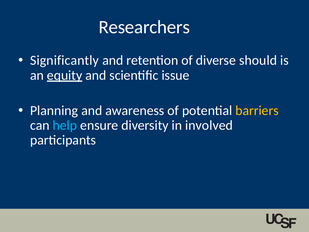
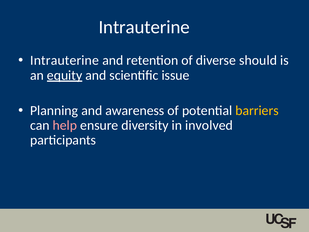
Researchers at (144, 27): Researchers -> Intrauterine
Significantly at (65, 60): Significantly -> Intrauterine
help colour: light blue -> pink
